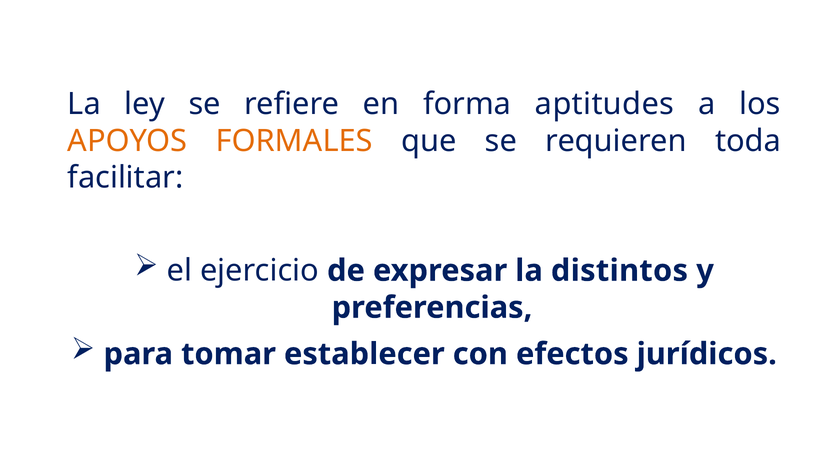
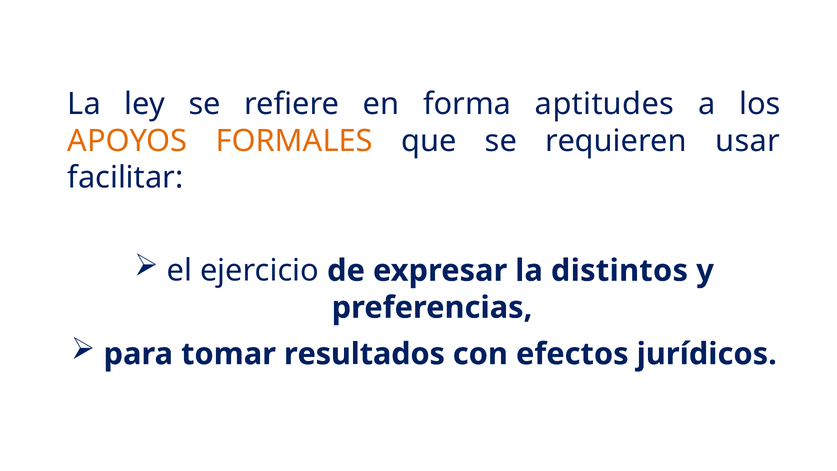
toda: toda -> usar
establecer: establecer -> resultados
